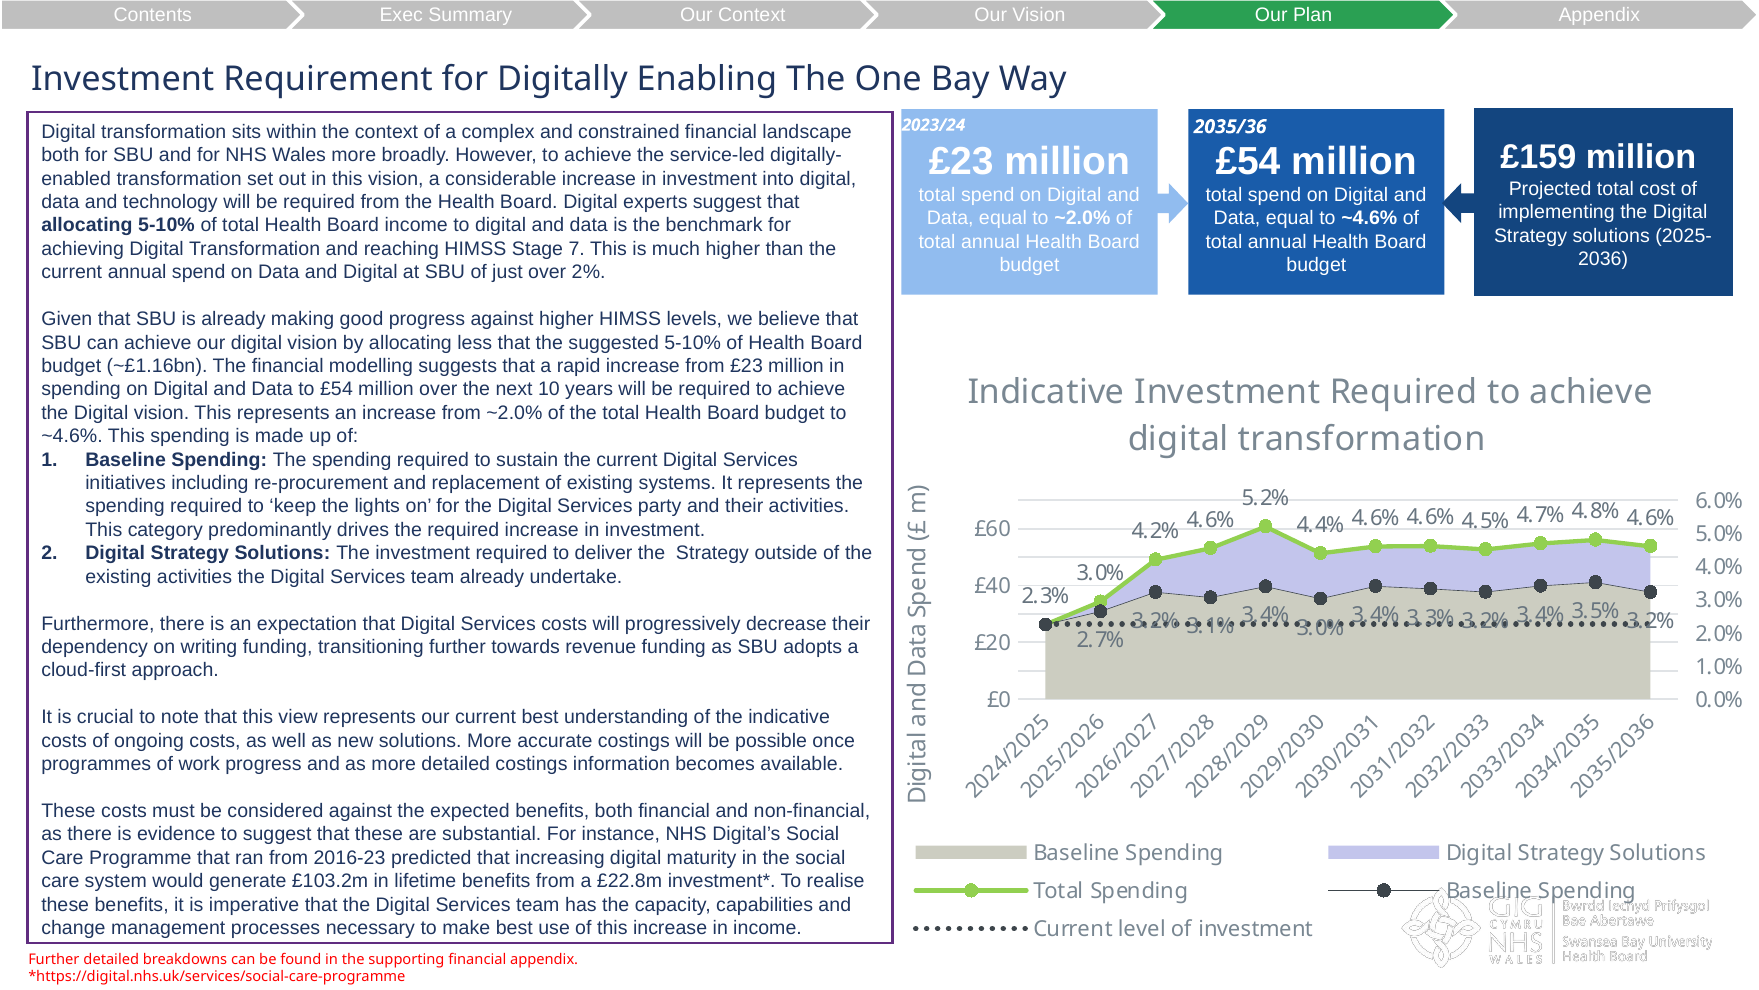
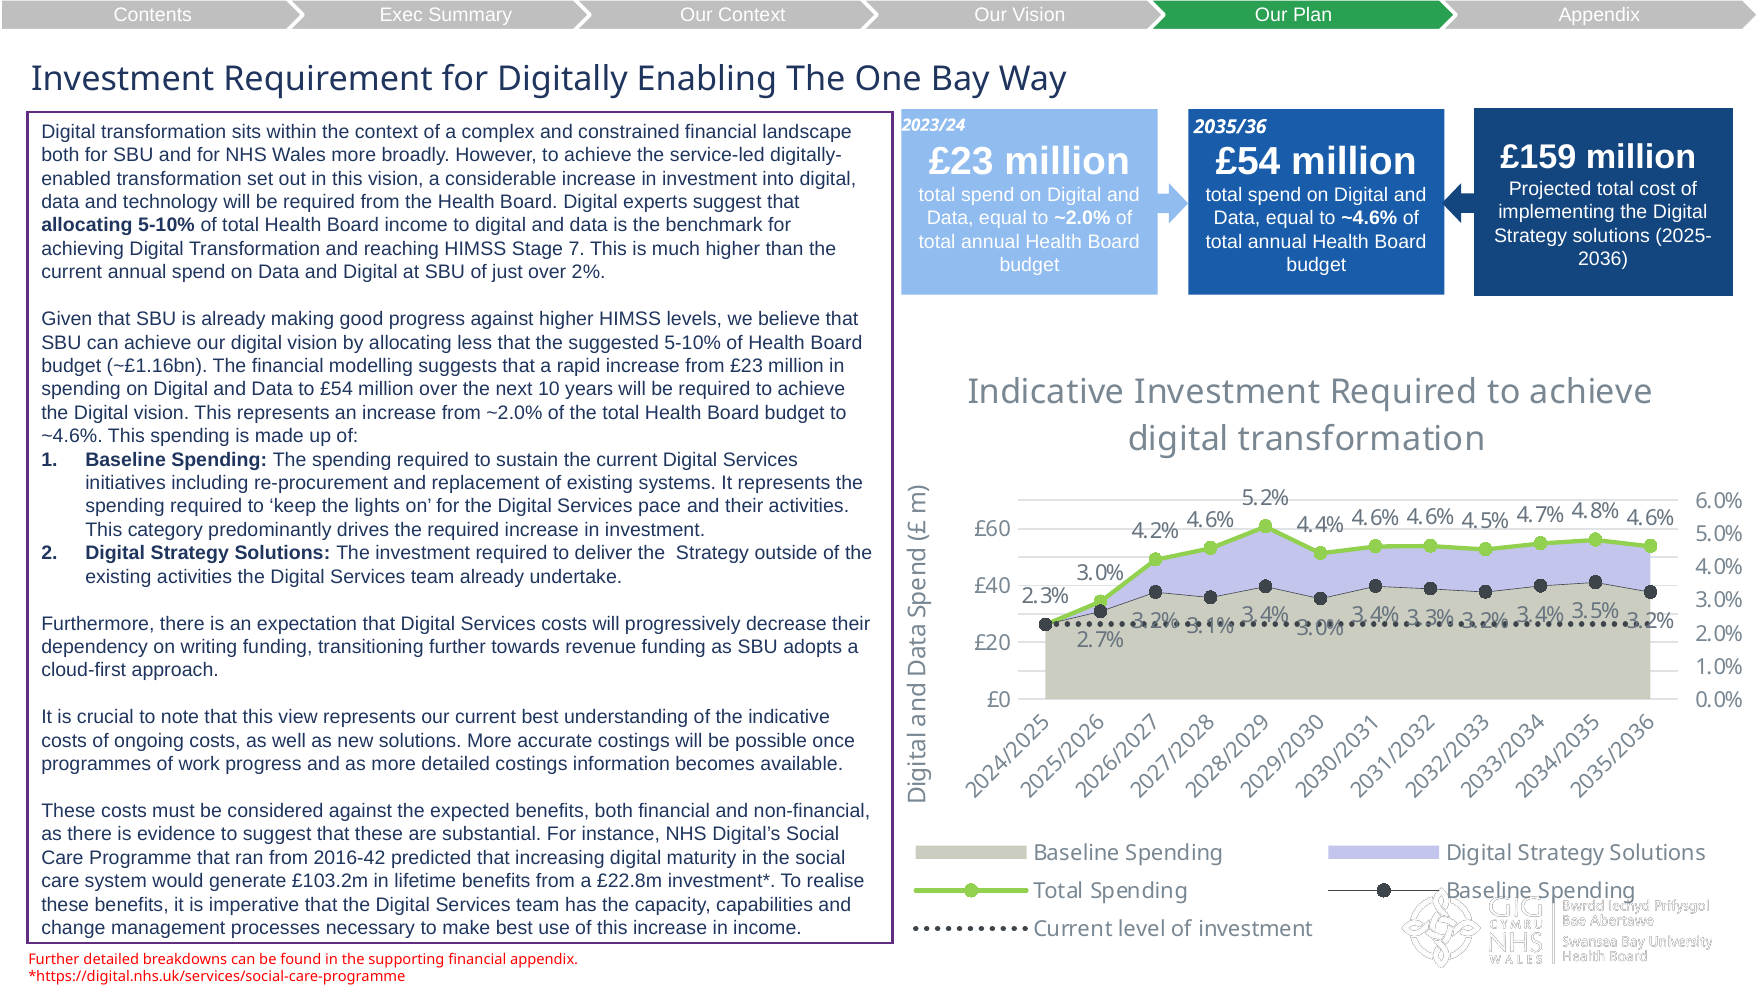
party: party -> pace
2016-23: 2016-23 -> 2016-42
